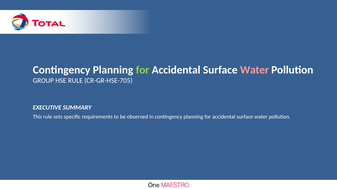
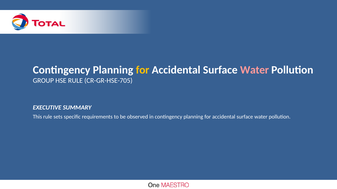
for colour: light green -> yellow
